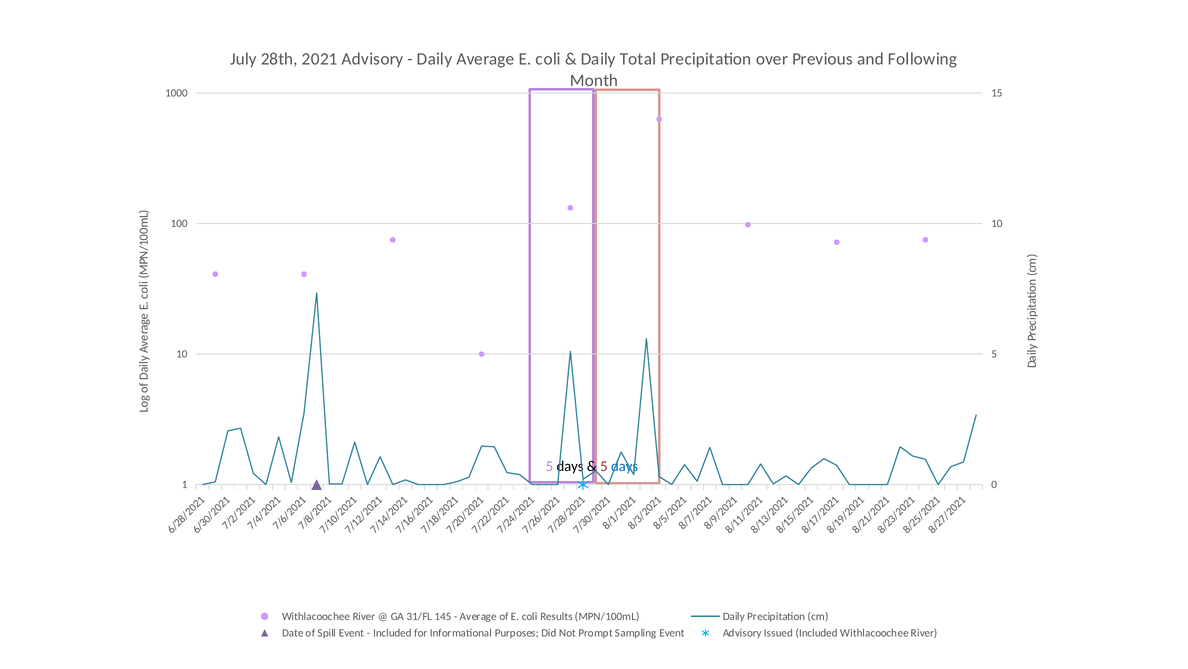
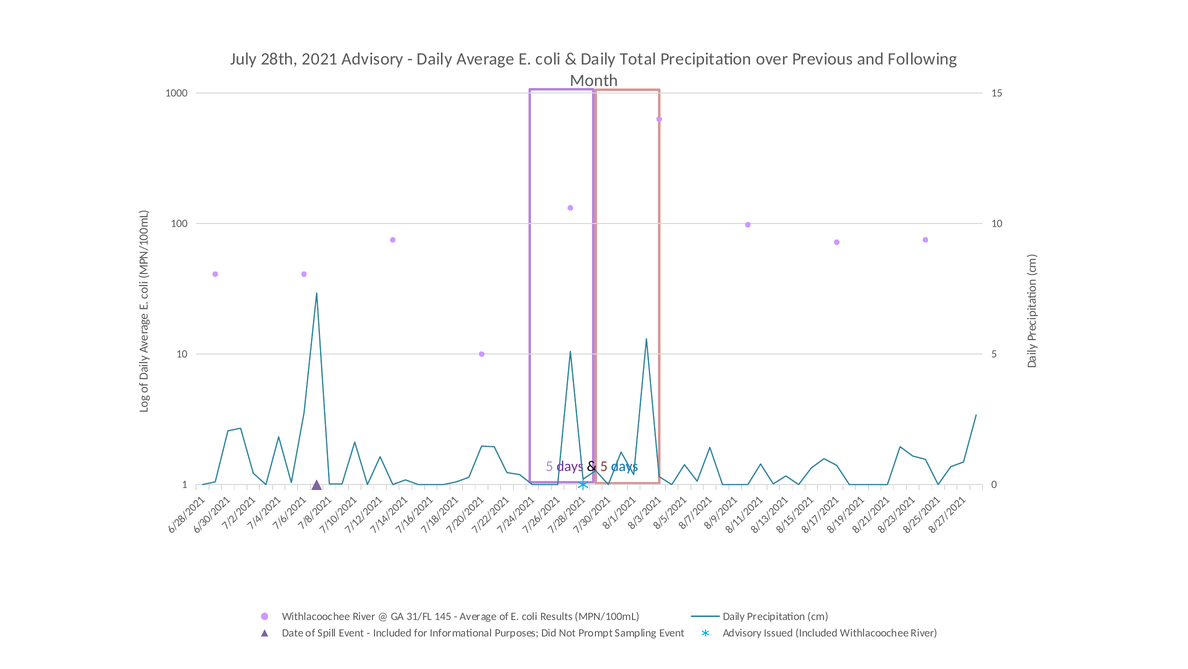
days at (570, 466) colour: black -> purple
